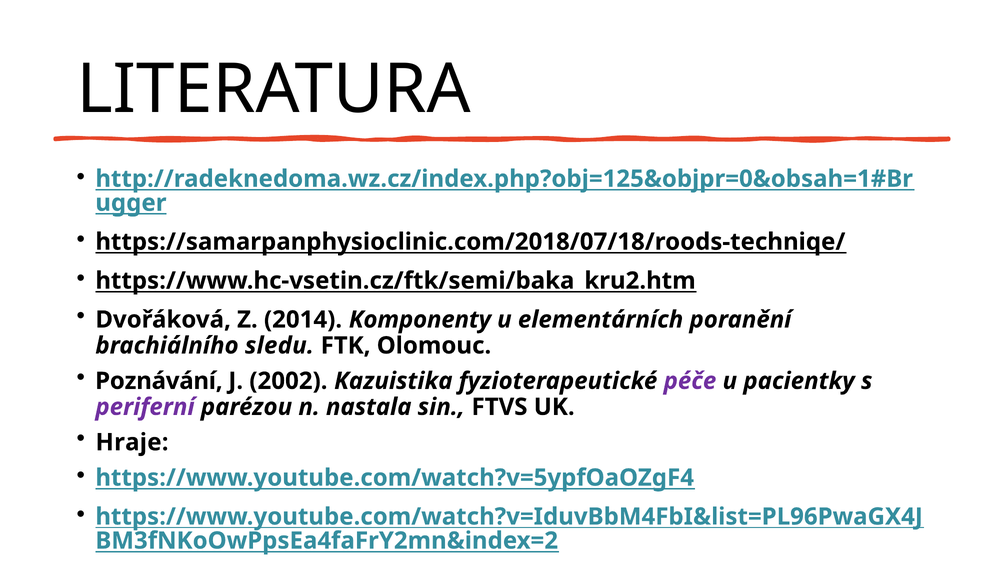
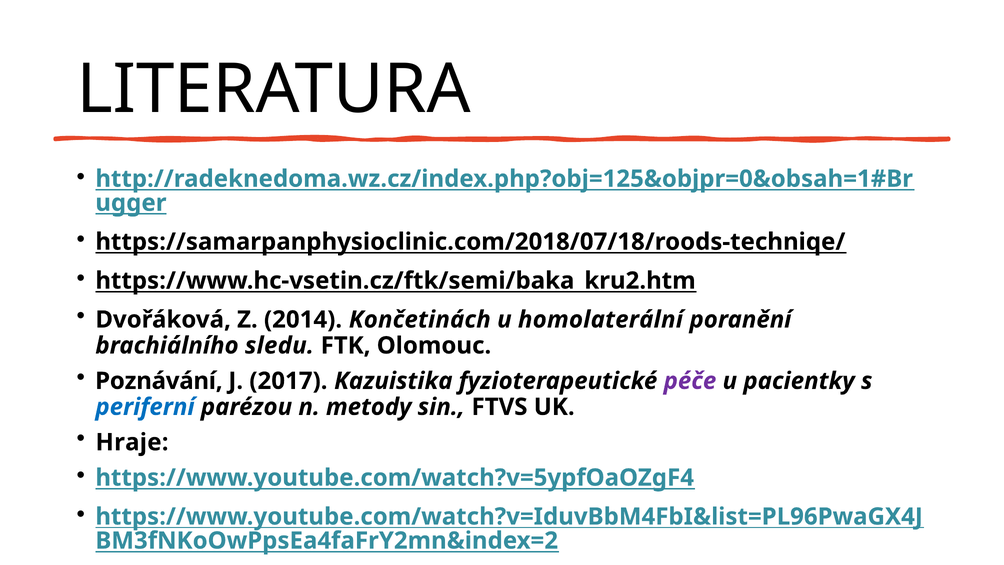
Komponenty: Komponenty -> Končetinách
elementárních: elementárních -> homolaterální
2002: 2002 -> 2017
periferní colour: purple -> blue
nastala: nastala -> metody
